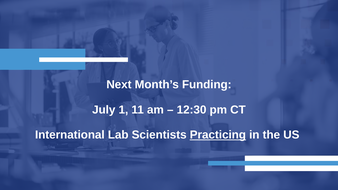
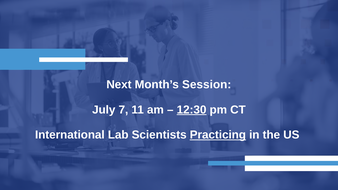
Funding: Funding -> Session
1: 1 -> 7
12:30 underline: none -> present
